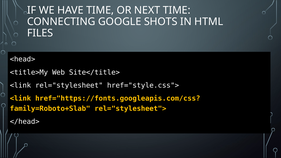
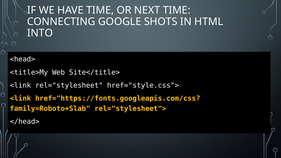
FILES: FILES -> INTO
